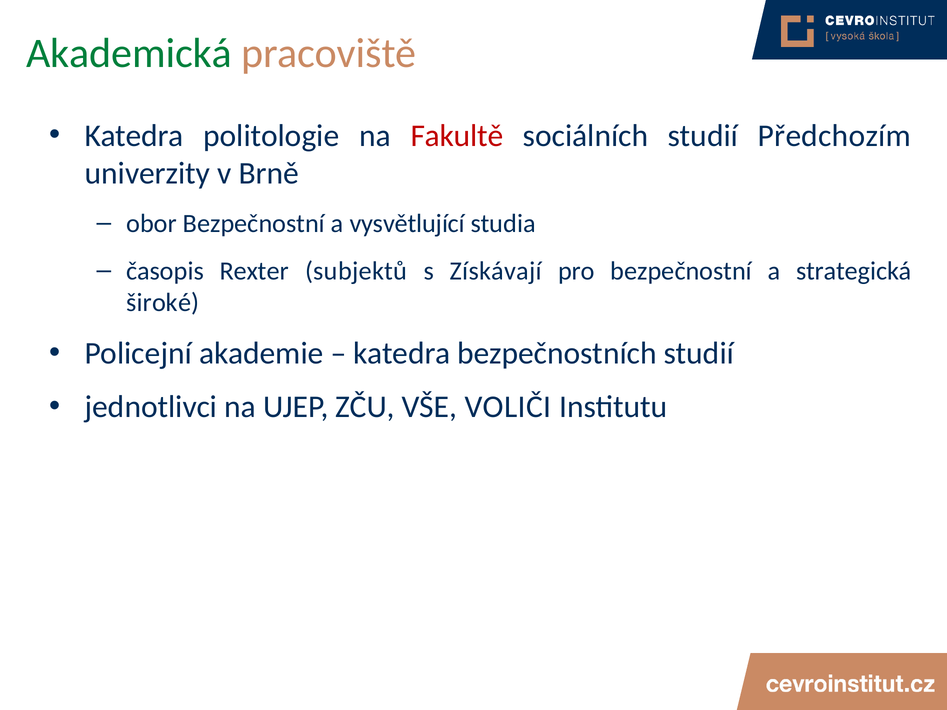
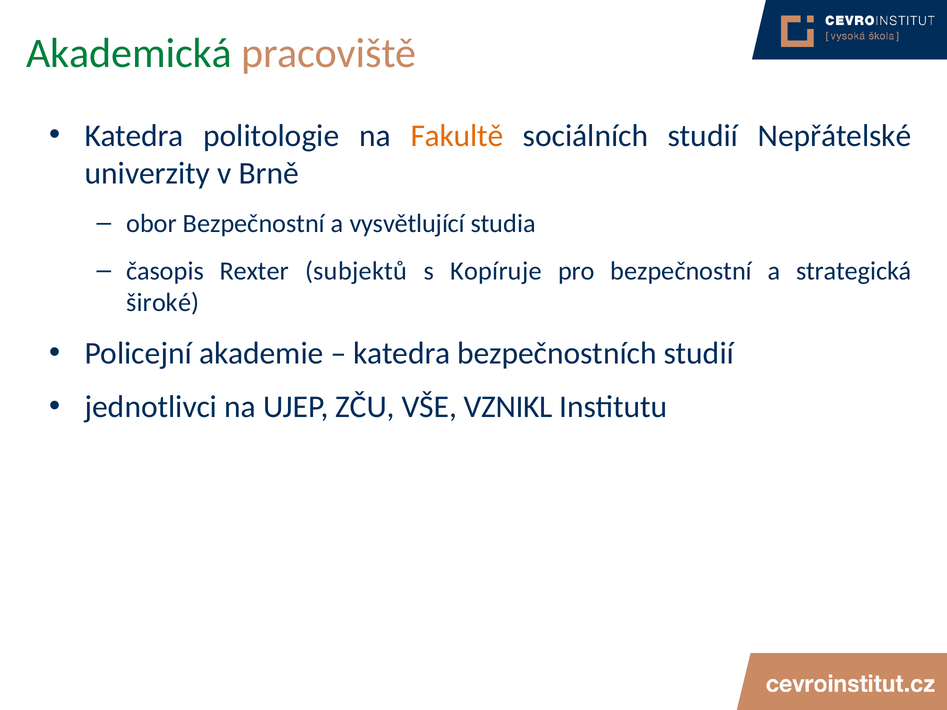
Fakultě colour: red -> orange
Předchozím: Předchozím -> Nepřátelské
Získávají: Získávají -> Kopíruje
VOLIČI: VOLIČI -> VZNIKL
